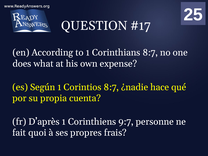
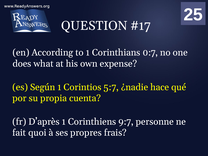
Corinthians 8:7: 8:7 -> 0:7
Corintios 8:7: 8:7 -> 5:7
